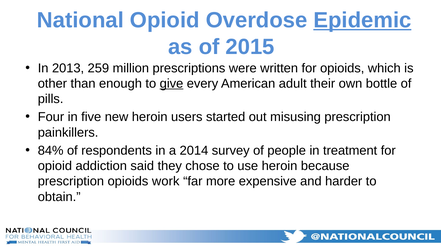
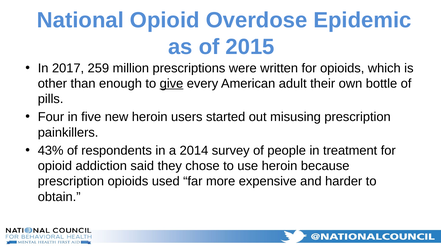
Epidemic underline: present -> none
2013: 2013 -> 2017
84%: 84% -> 43%
work: work -> used
